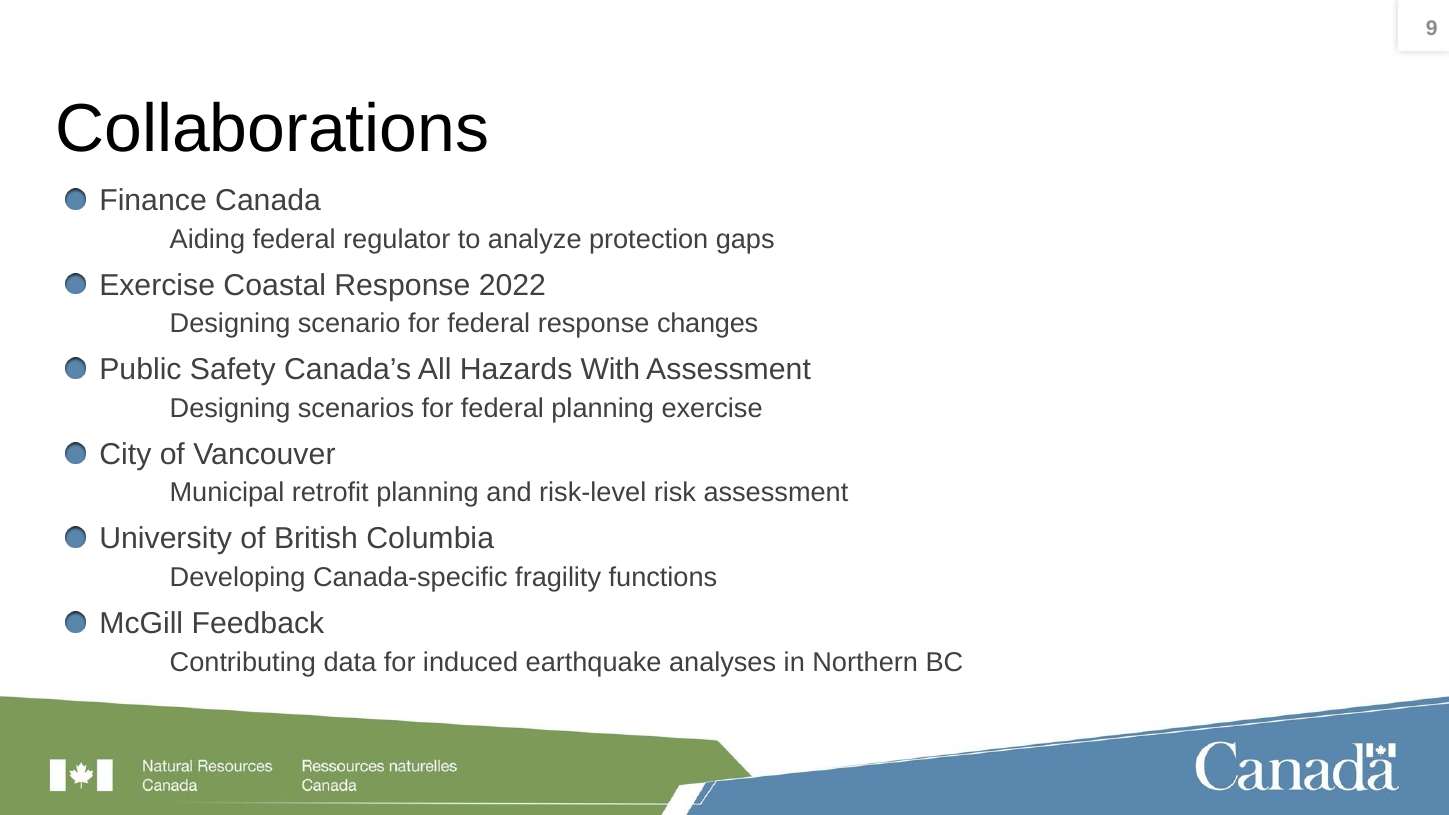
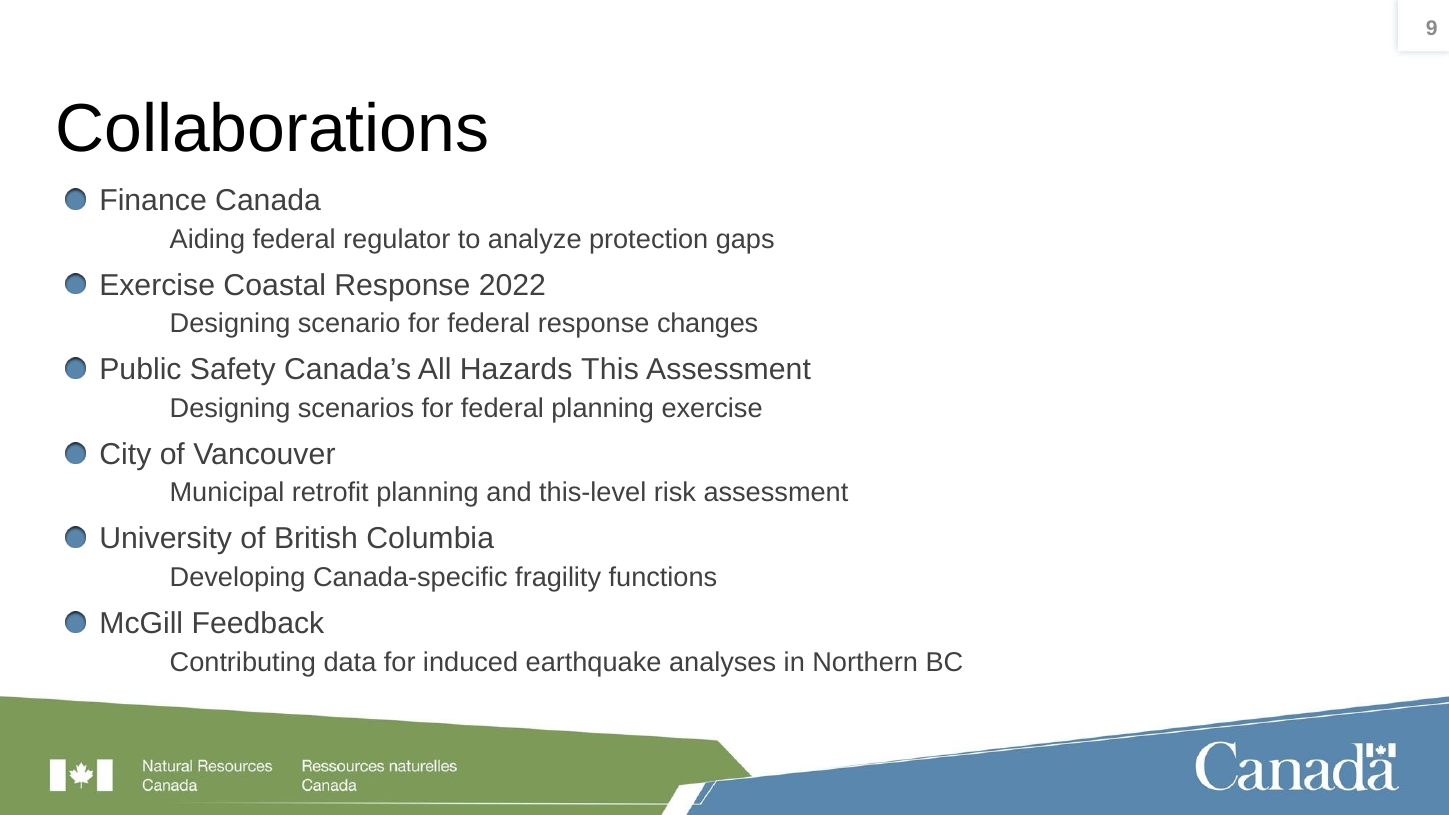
With: With -> This
risk-level: risk-level -> this-level
